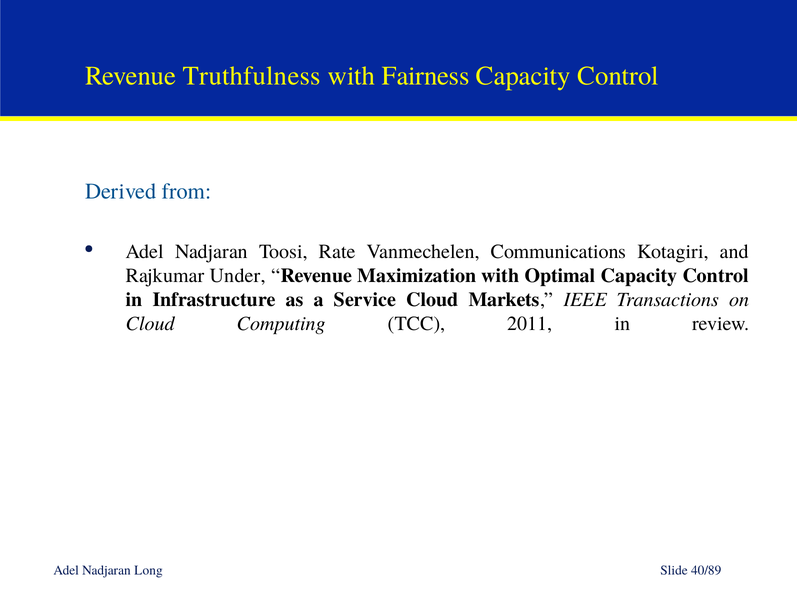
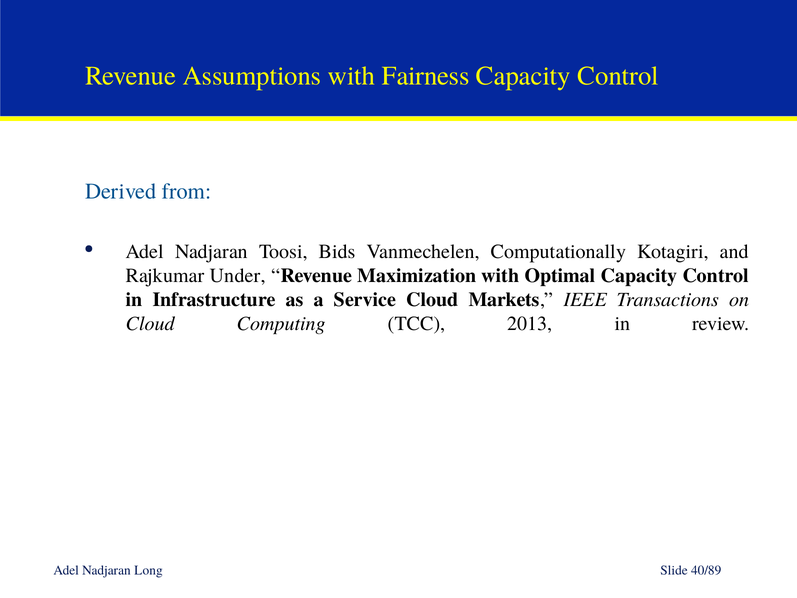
Truthfulness: Truthfulness -> Assumptions
Rate: Rate -> Bids
Communications: Communications -> Computationally
2011: 2011 -> 2013
